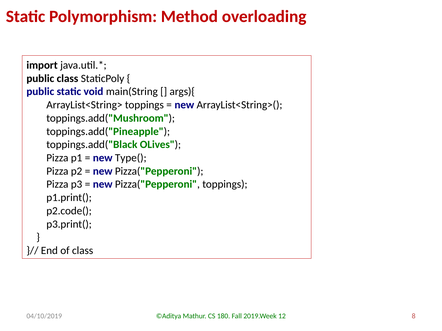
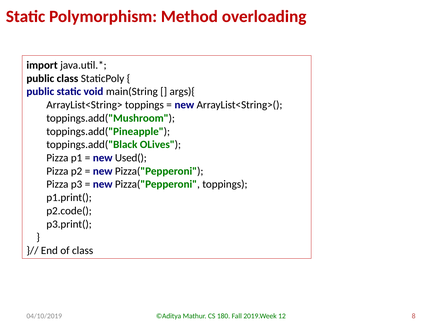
Type(: Type( -> Used(
